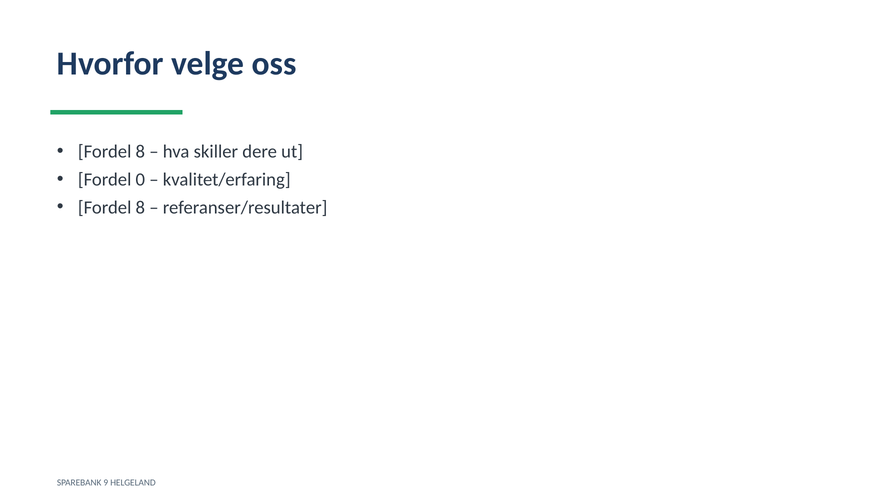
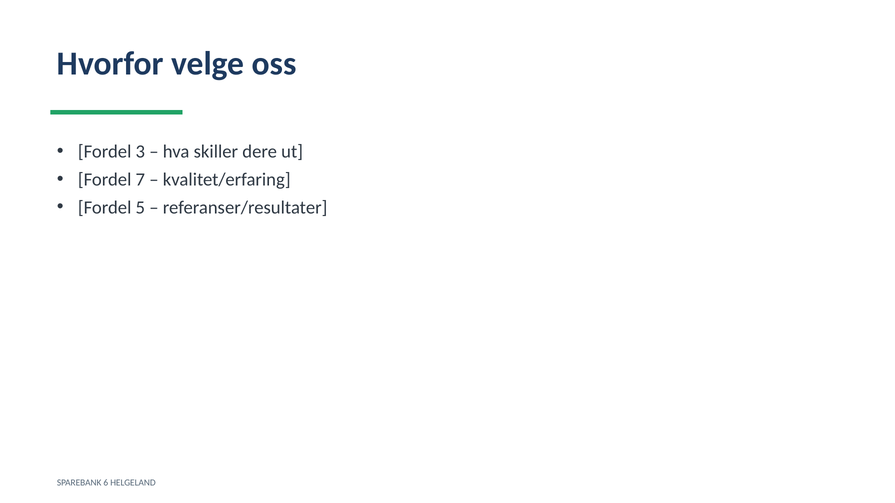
8 at (140, 152): 8 -> 3
0: 0 -> 7
8 at (140, 208): 8 -> 5
9: 9 -> 6
